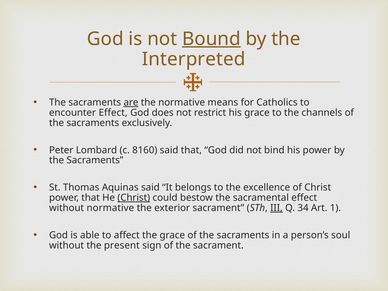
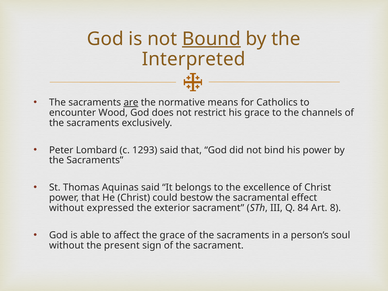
encounter Effect: Effect -> Wood
8160: 8160 -> 1293
Christ at (134, 198) underline: present -> none
without normative: normative -> expressed
III underline: present -> none
34: 34 -> 84
1: 1 -> 8
